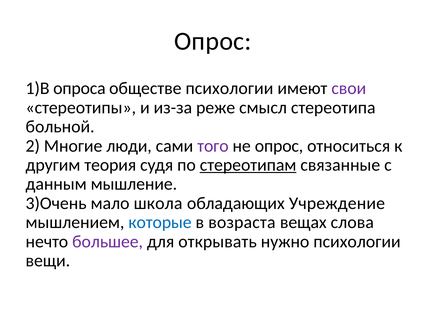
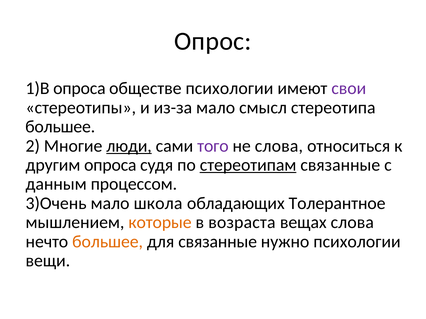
из-за реже: реже -> мало
больной at (60, 127): больной -> большее
люди underline: none -> present
не опрос: опрос -> слова
другим теория: теория -> опроса
мышление: мышление -> процессом
Учреждение: Учреждение -> Толерантное
которые colour: blue -> orange
большее at (108, 242) colour: purple -> orange
для открывать: открывать -> связанные
